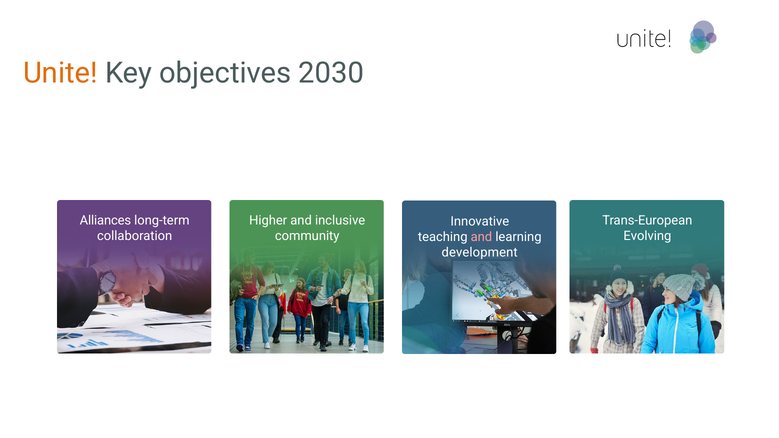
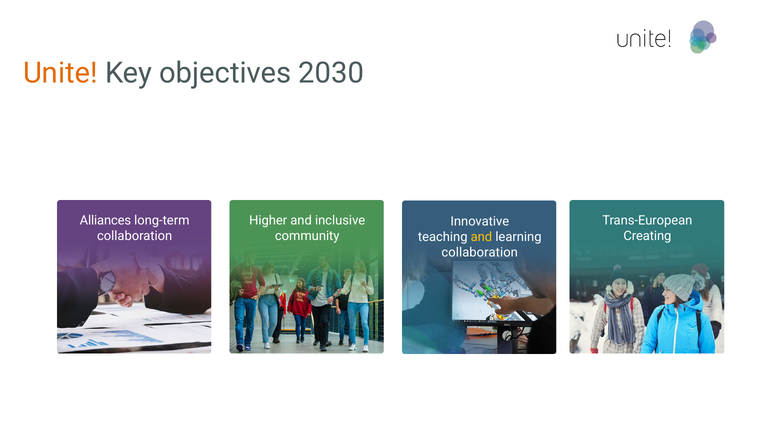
Evolving: Evolving -> Creating
and at (481, 237) colour: pink -> yellow
development at (480, 252): development -> collaboration
